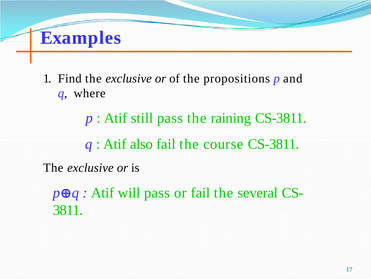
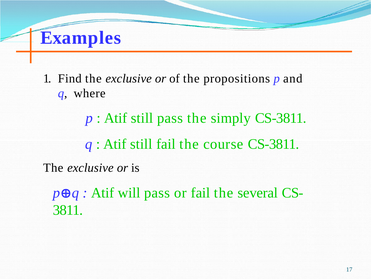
raining: raining -> simply
also at (141, 144): also -> still
